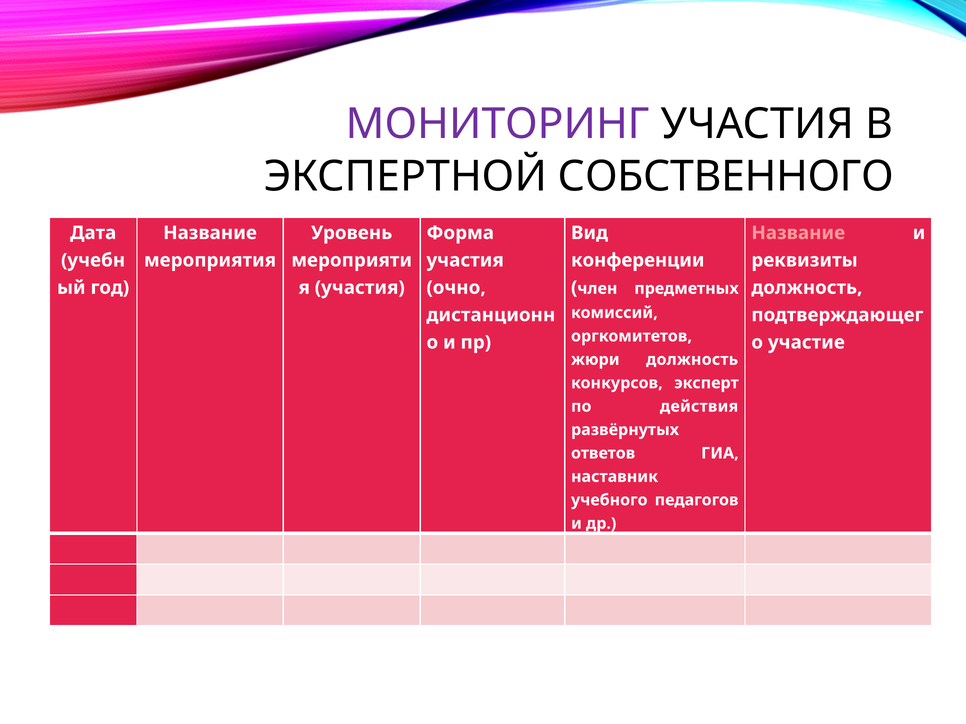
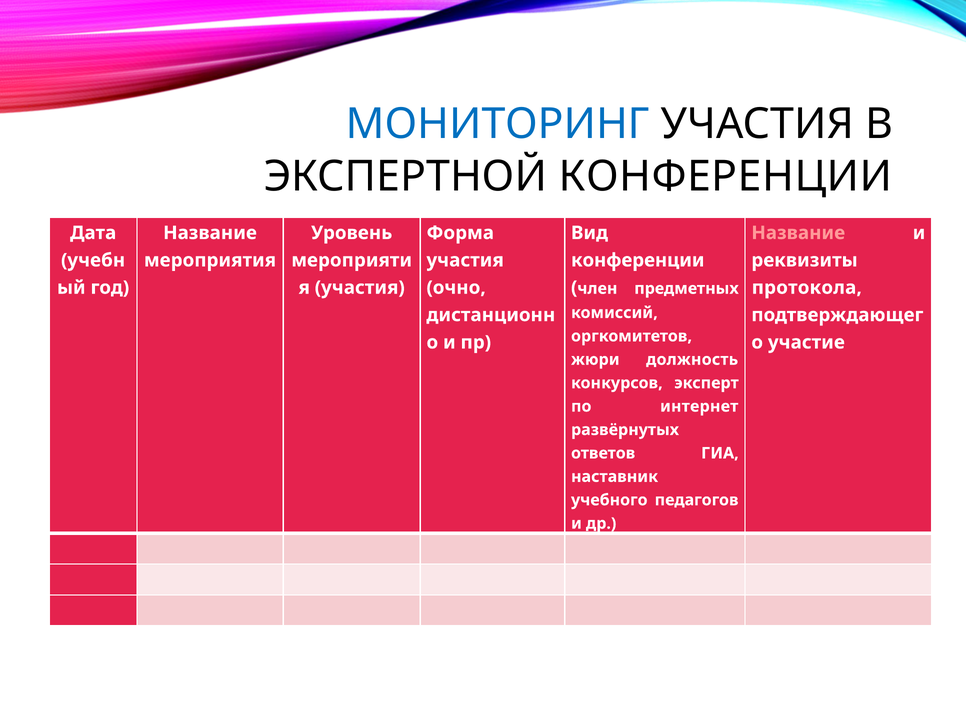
МОНИТОРИНГ colour: purple -> blue
ЭКСПЕРТНОЙ СОБСТВЕННОГО: СОБСТВЕННОГО -> КОНФЕРЕНЦИИ
должность at (807, 288): должность -> протокола
действия: действия -> интернет
